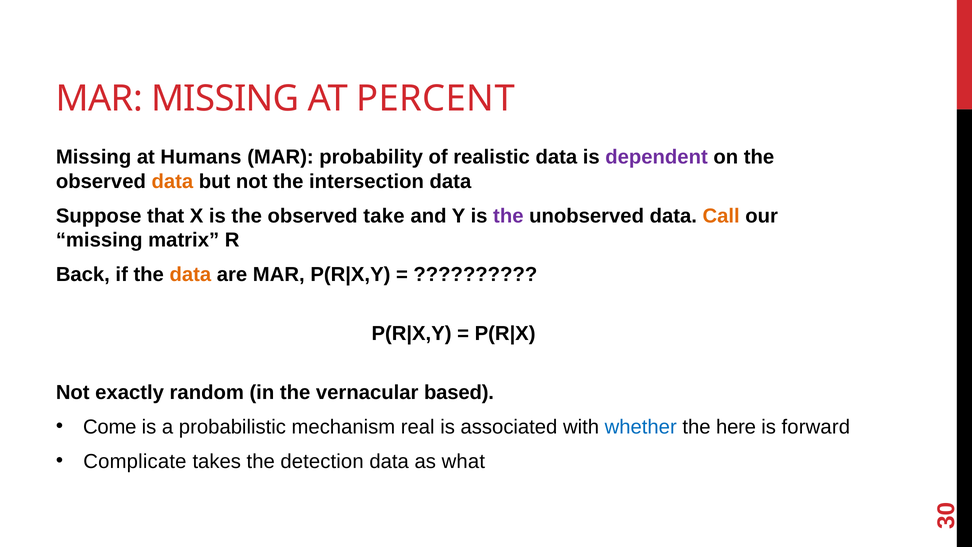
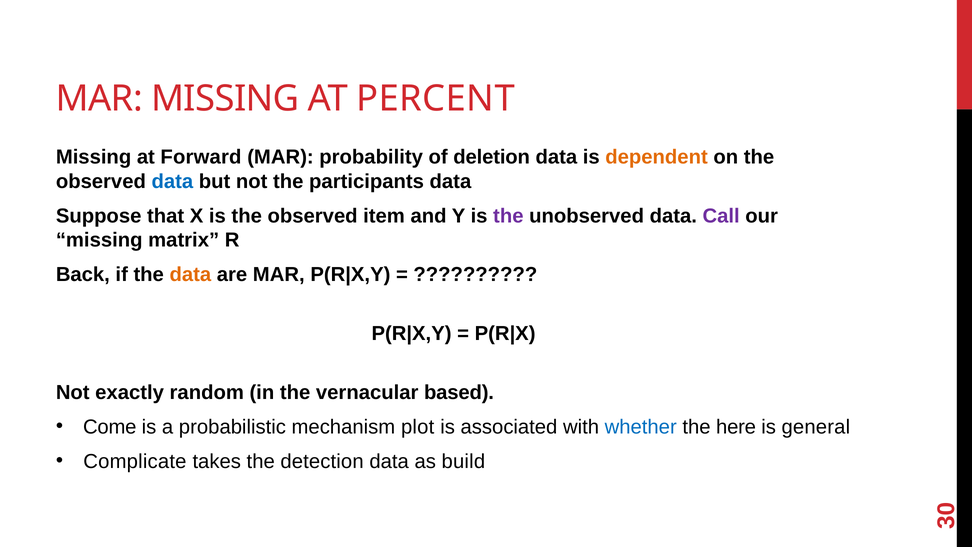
Humans: Humans -> Forward
realistic: realistic -> deletion
dependent colour: purple -> orange
data at (172, 181) colour: orange -> blue
intersection: intersection -> participants
take: take -> item
Call colour: orange -> purple
real: real -> plot
forward: forward -> general
what: what -> build
